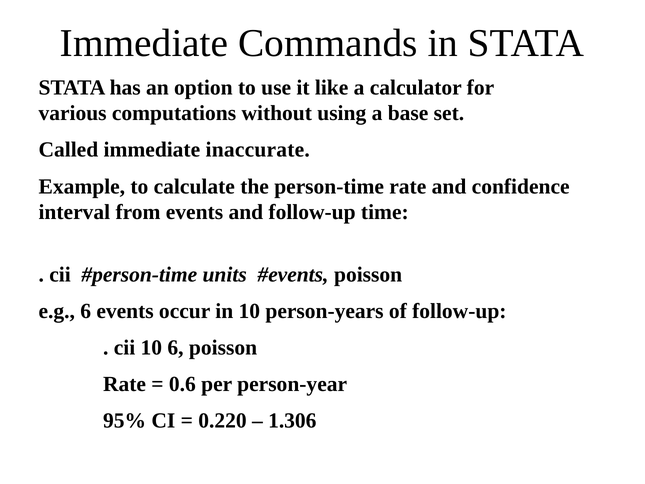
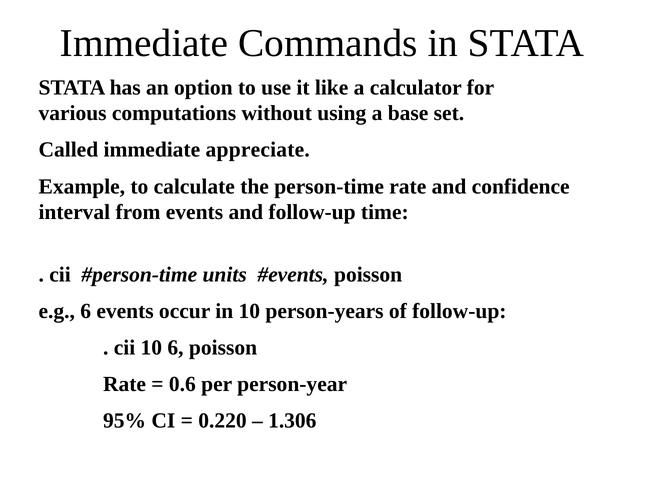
inaccurate: inaccurate -> appreciate
